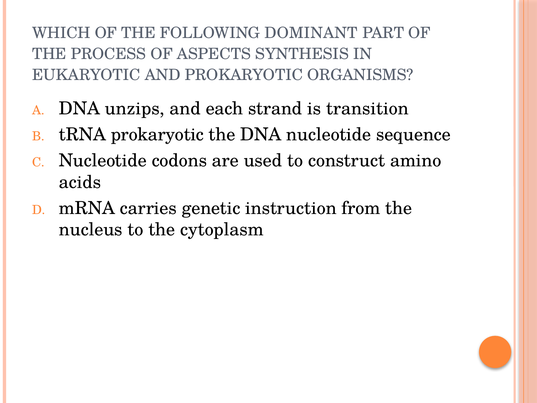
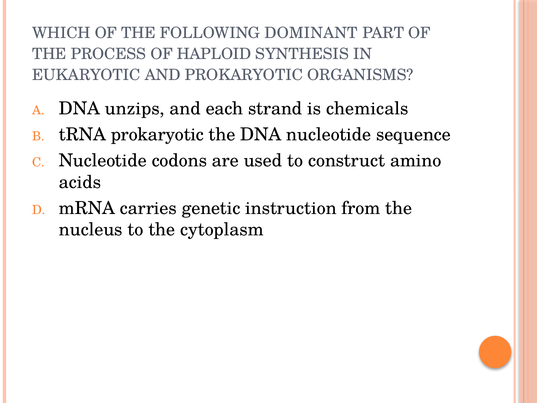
ASPECTS: ASPECTS -> HAPLOID
transition: transition -> chemicals
